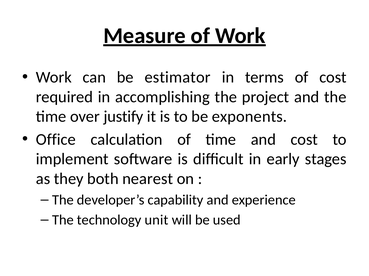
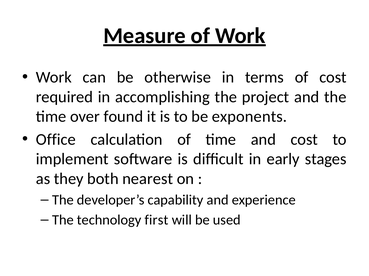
estimator: estimator -> otherwise
justify: justify -> found
unit: unit -> first
